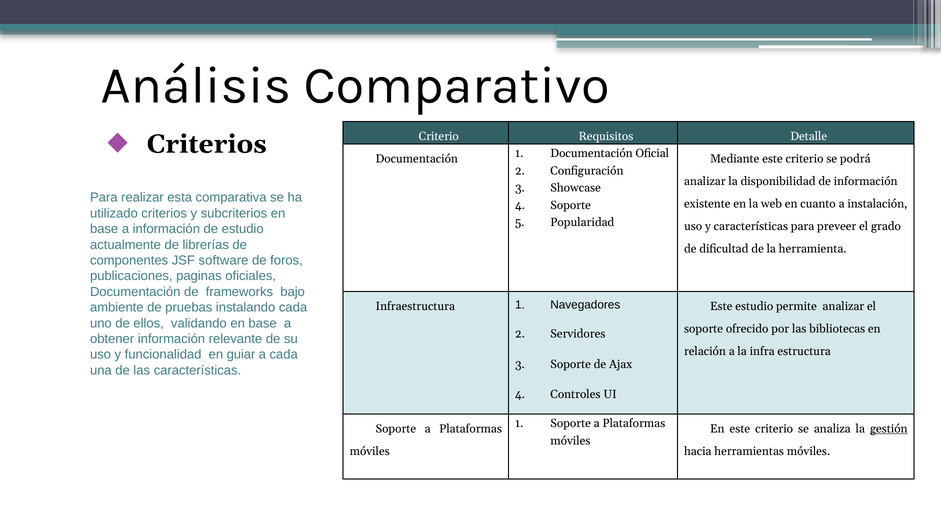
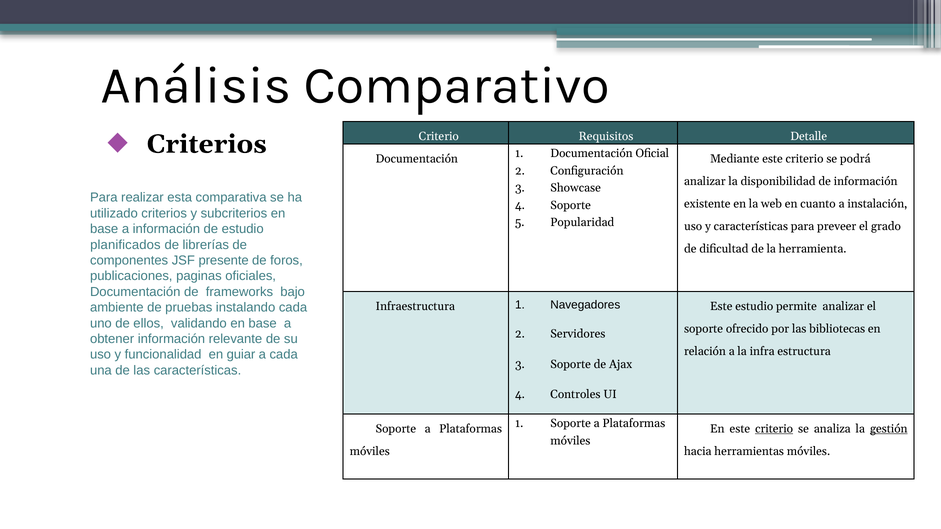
actualmente: actualmente -> planificados
software: software -> presente
criterio at (774, 429) underline: none -> present
